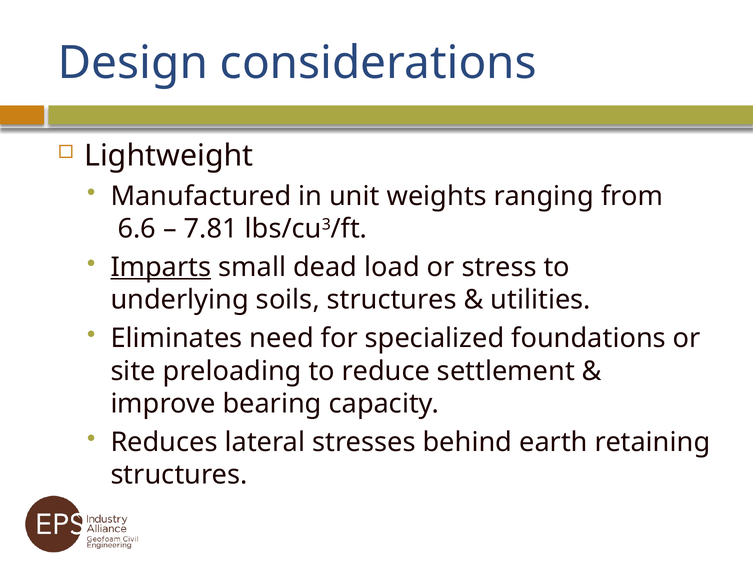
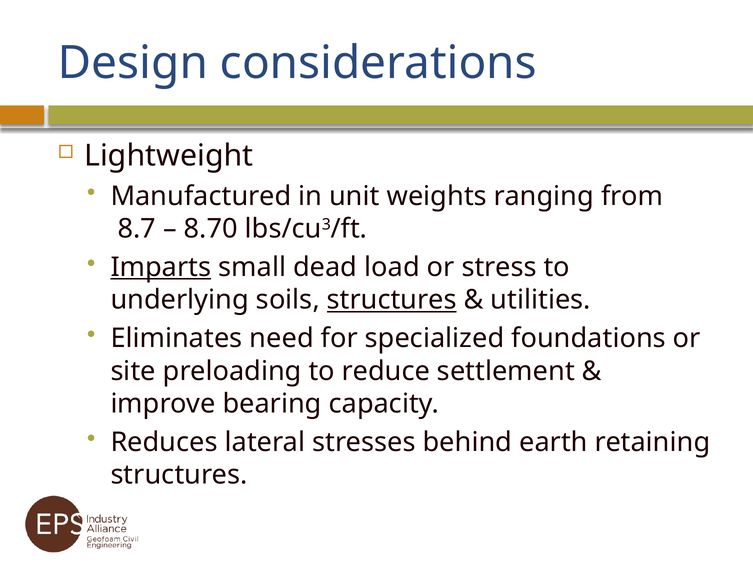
6.6: 6.6 -> 8.7
7.81: 7.81 -> 8.70
structures at (392, 300) underline: none -> present
